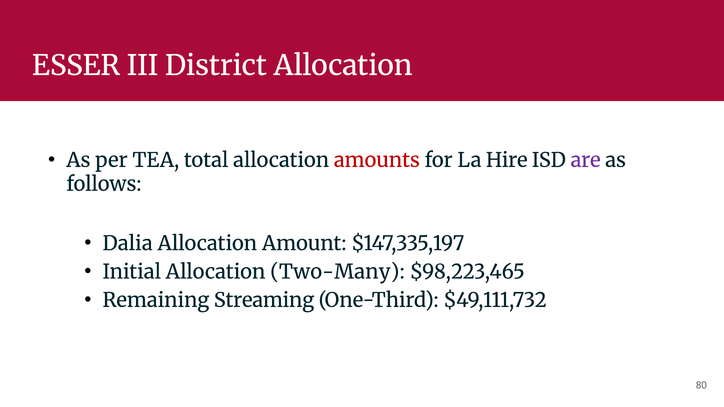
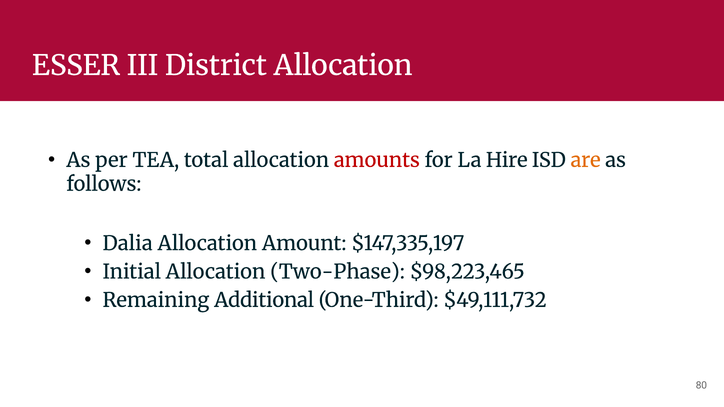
are colour: purple -> orange
Two-Many: Two-Many -> Two-Phase
Streaming: Streaming -> Additional
